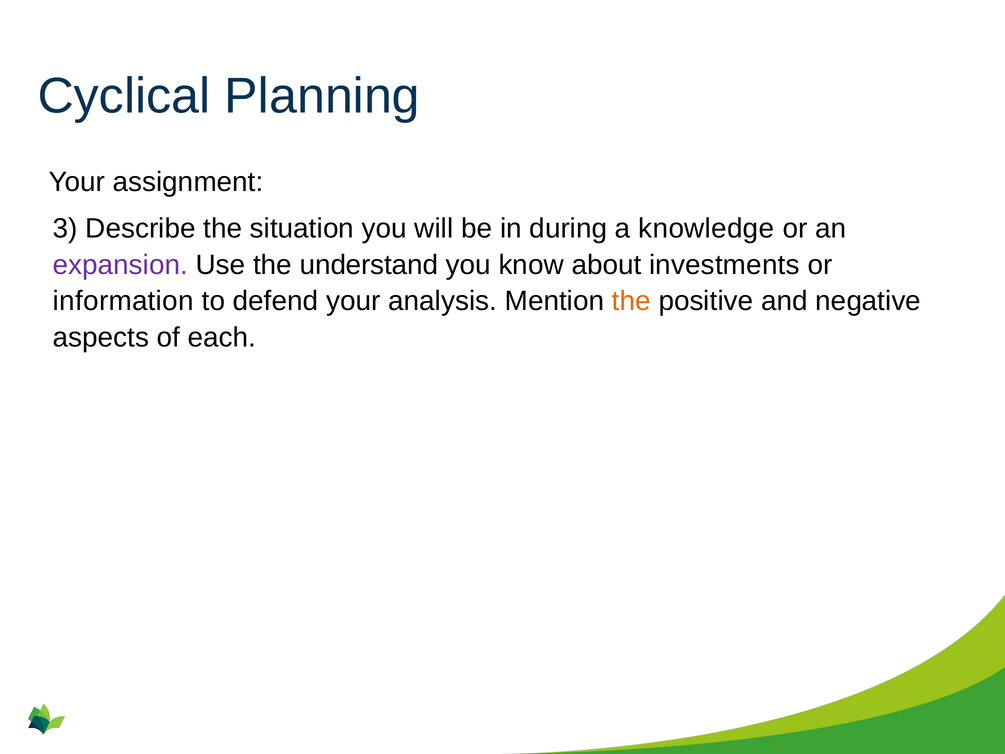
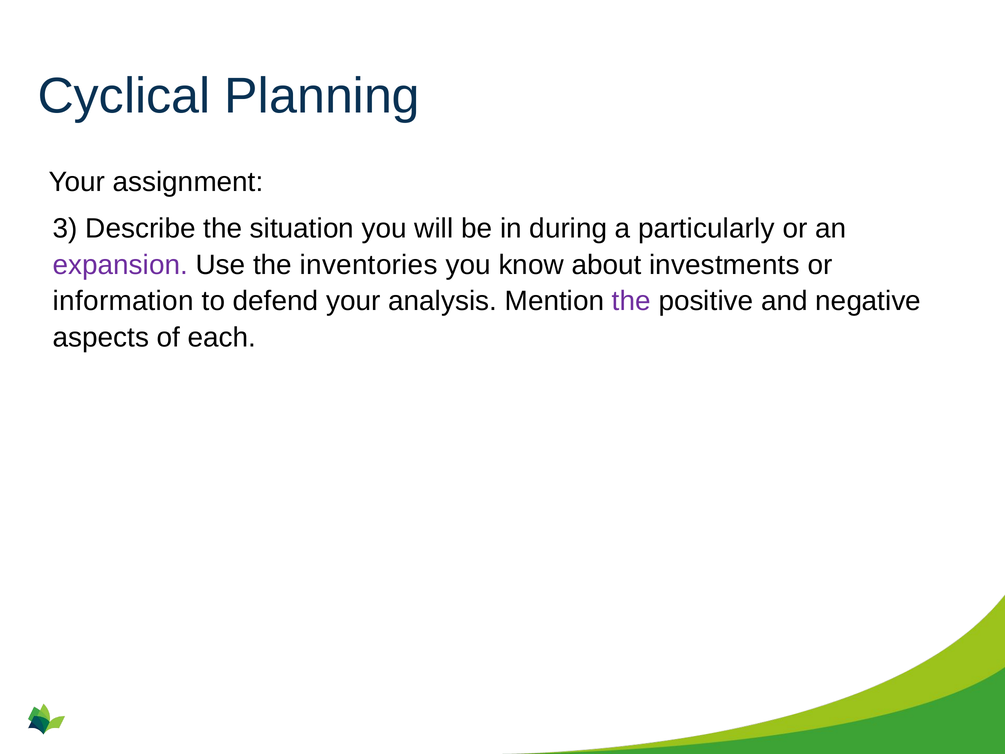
knowledge: knowledge -> particularly
understand: understand -> inventories
the at (631, 301) colour: orange -> purple
